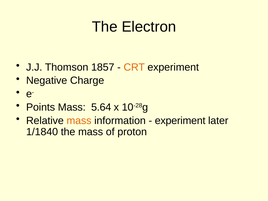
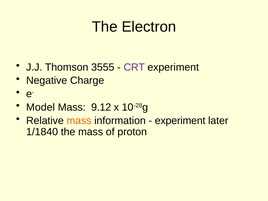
1857: 1857 -> 3555
CRT colour: orange -> purple
Points: Points -> Model
5.64: 5.64 -> 9.12
